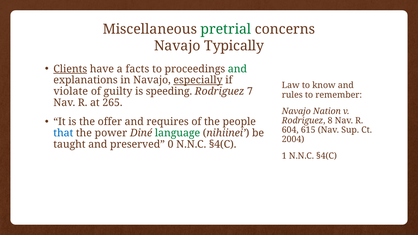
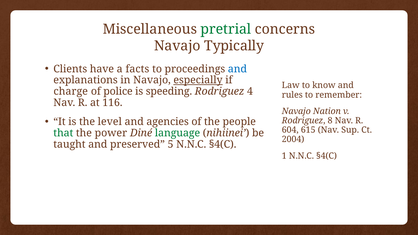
Clients underline: present -> none
and at (237, 69) colour: green -> blue
violate: violate -> charge
guilty: guilty -> police
7: 7 -> 4
265: 265 -> 116
offer: offer -> level
requires: requires -> agencies
that colour: blue -> green
0: 0 -> 5
